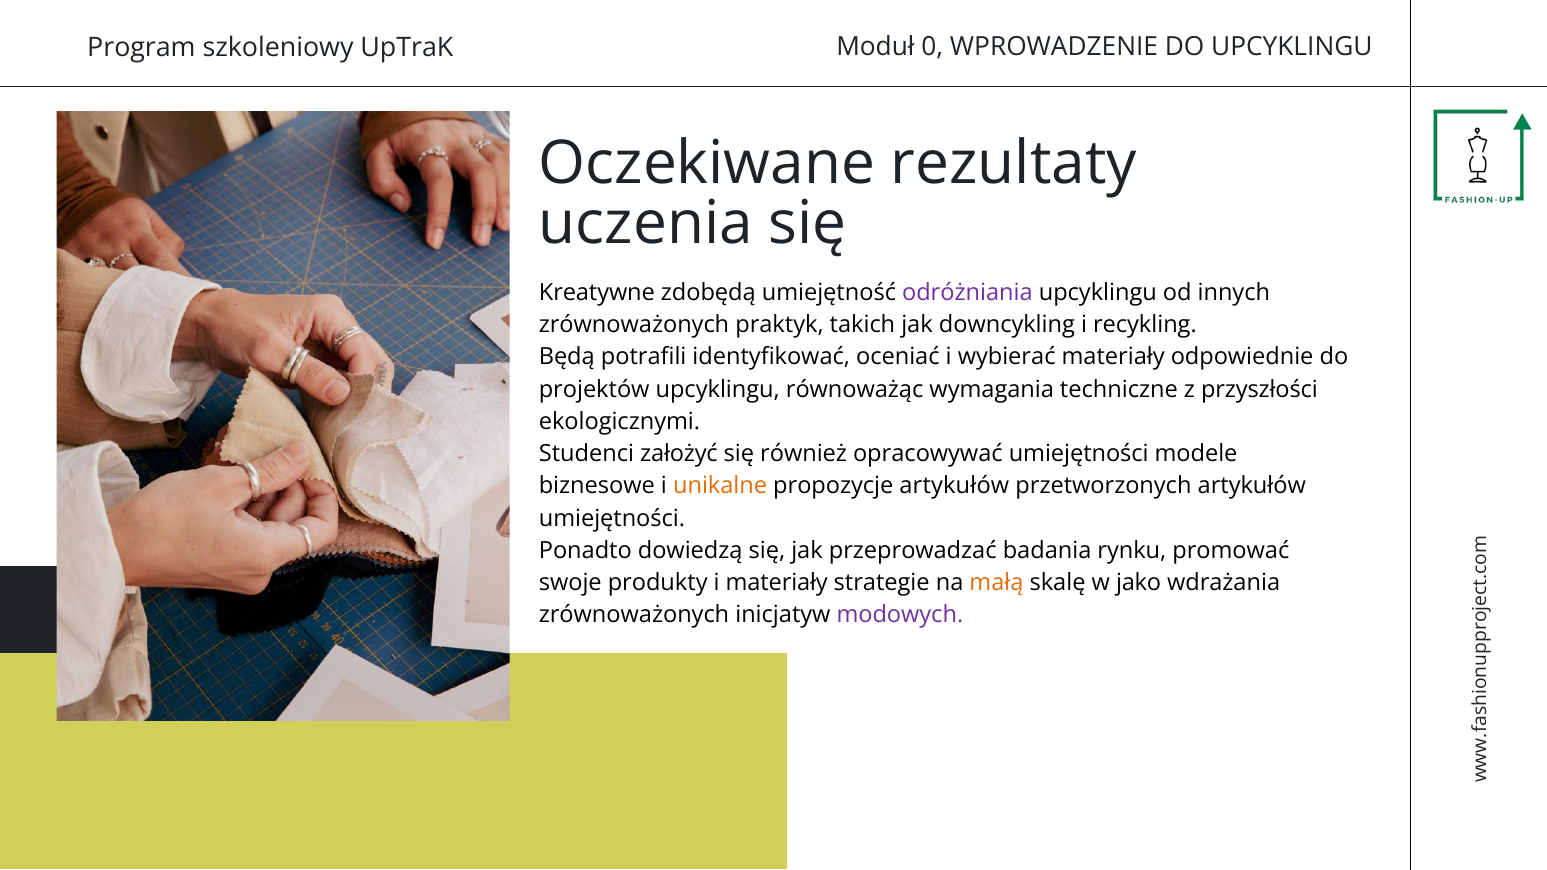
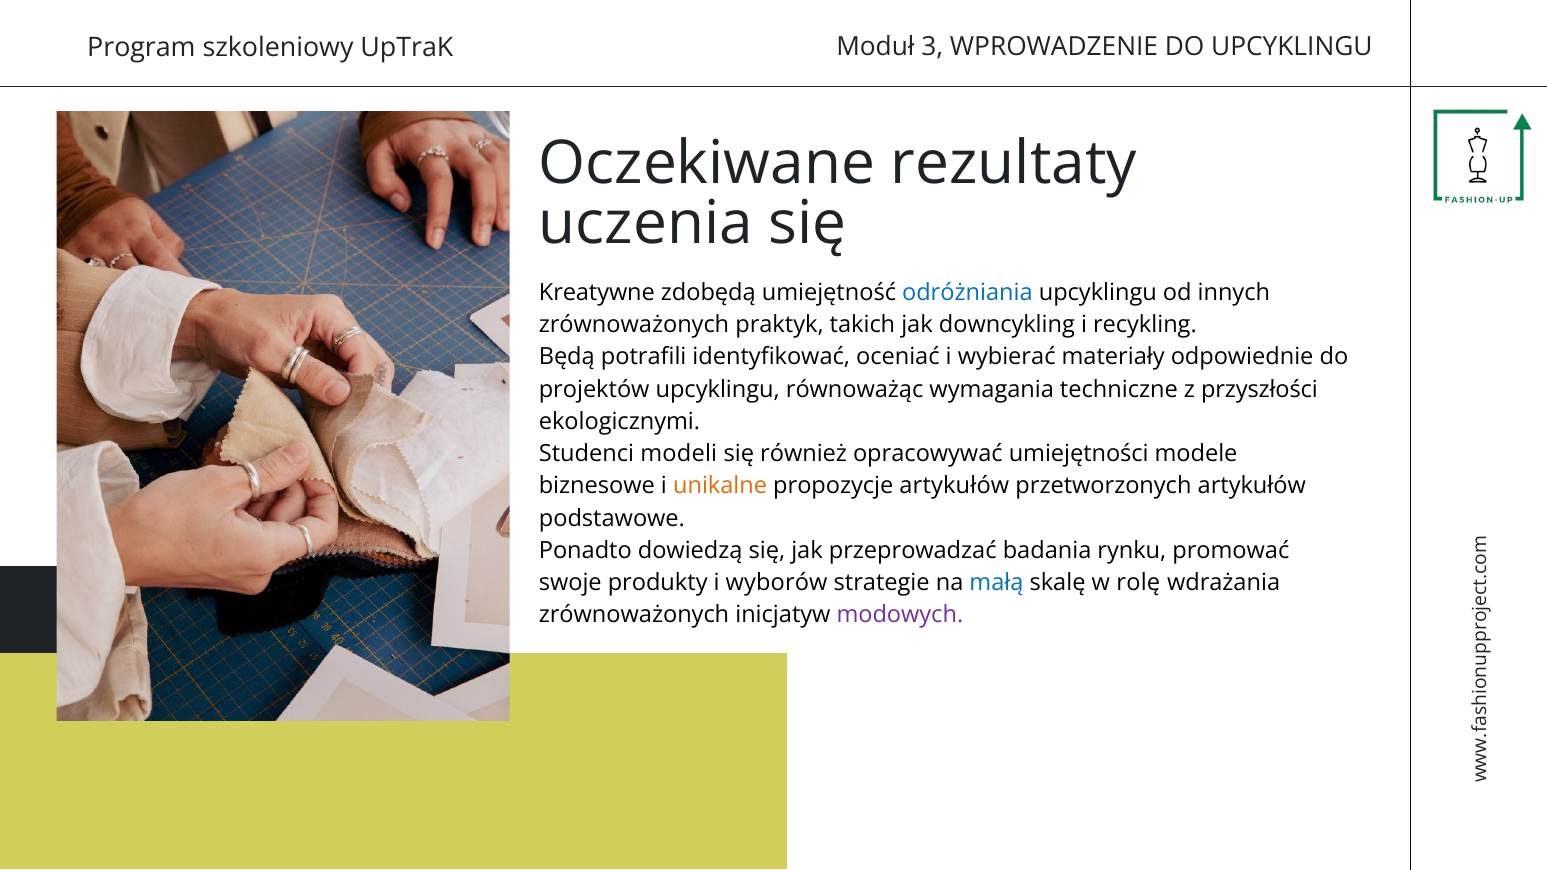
0: 0 -> 3
odróżniania colour: purple -> blue
założyć: założyć -> modeli
umiejętności at (612, 518): umiejętności -> podstawowe
i materiały: materiały -> wyborów
małą colour: orange -> blue
jako: jako -> rolę
